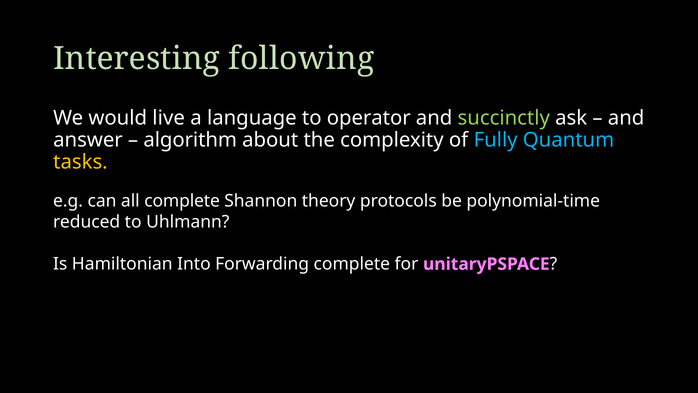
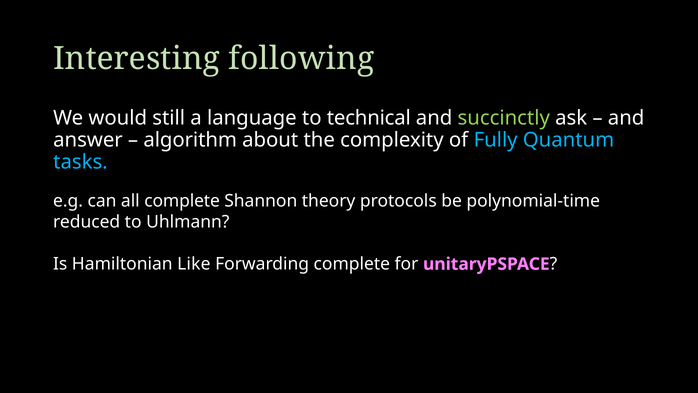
live: live -> still
operator: operator -> technical
tasks colour: yellow -> light blue
Into: Into -> Like
